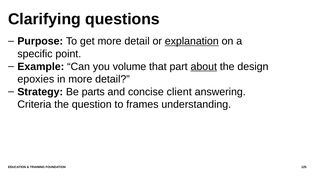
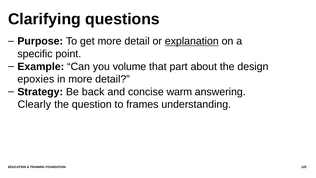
about underline: present -> none
parts: parts -> back
client: client -> warm
Criteria: Criteria -> Clearly
